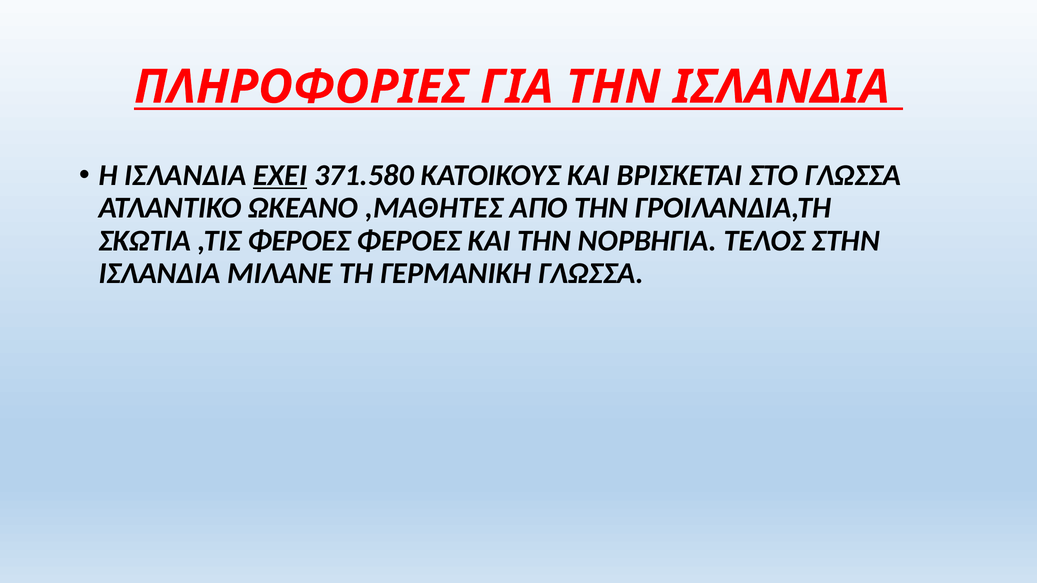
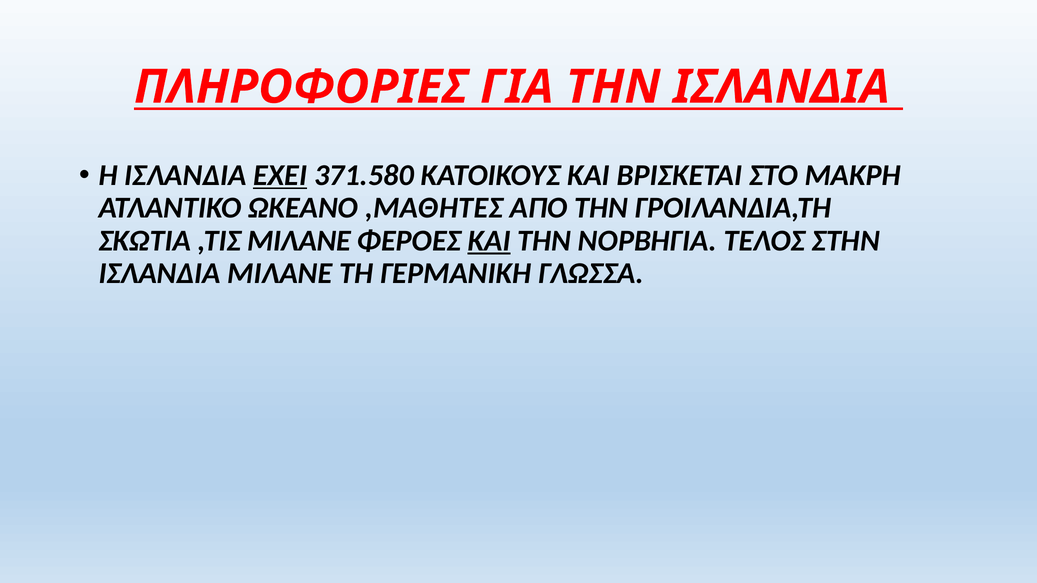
ΣΤΟ ΓΛΩΣΣΑ: ΓΛΩΣΣΑ -> ΜΑΚΡΗ
,ΤΙΣ ΦΕΡΟΕΣ: ΦΕΡΟΕΣ -> ΜΙΛΑΝΕ
ΚΑΙ at (489, 241) underline: none -> present
